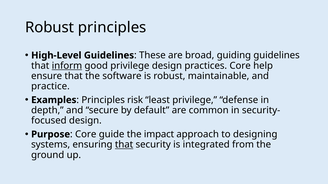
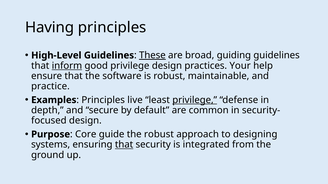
Robust at (50, 28): Robust -> Having
These underline: none -> present
practices Core: Core -> Your
risk: risk -> live
privilege at (195, 100) underline: none -> present
the impact: impact -> robust
